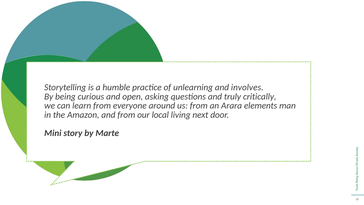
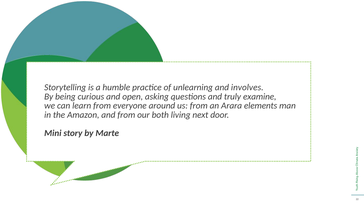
critically: critically -> examine
local: local -> both
